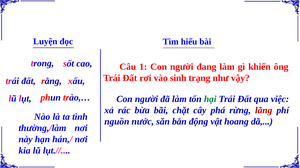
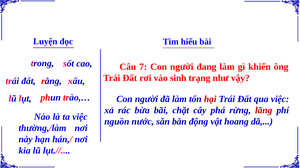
1: 1 -> 7
hại colour: green -> red
ta tình: tình -> việc
